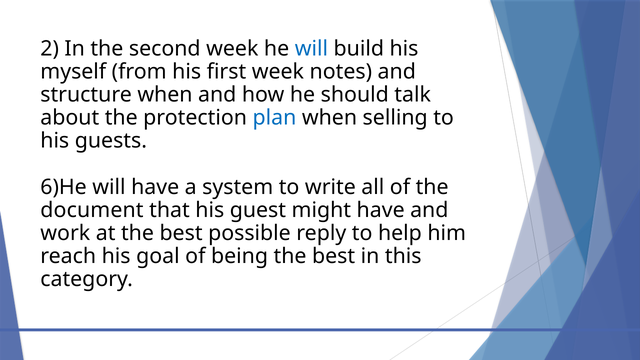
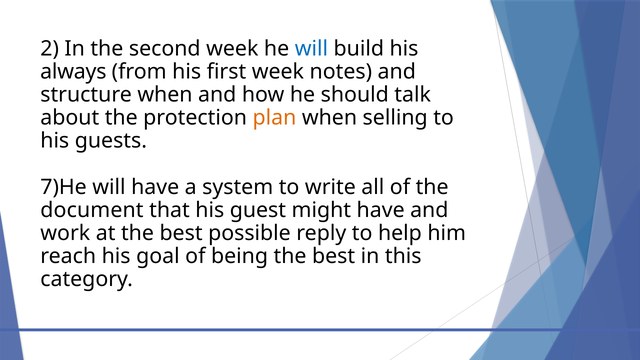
myself: myself -> always
plan colour: blue -> orange
6)He: 6)He -> 7)He
